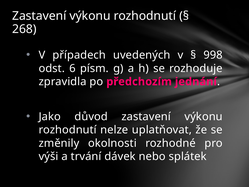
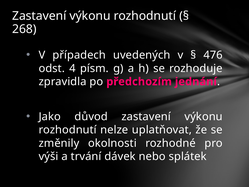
998: 998 -> 476
6: 6 -> 4
